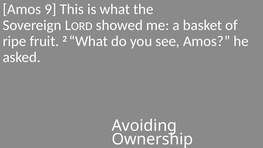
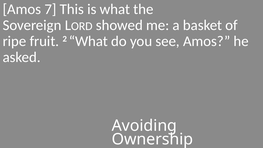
9: 9 -> 7
